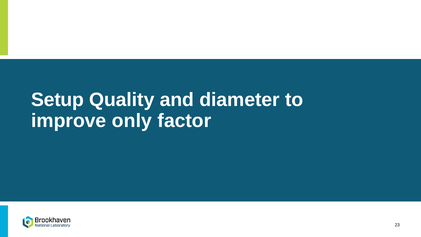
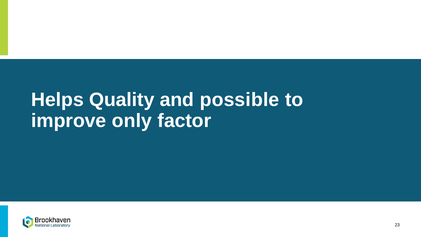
Setup: Setup -> Helps
diameter: diameter -> possible
